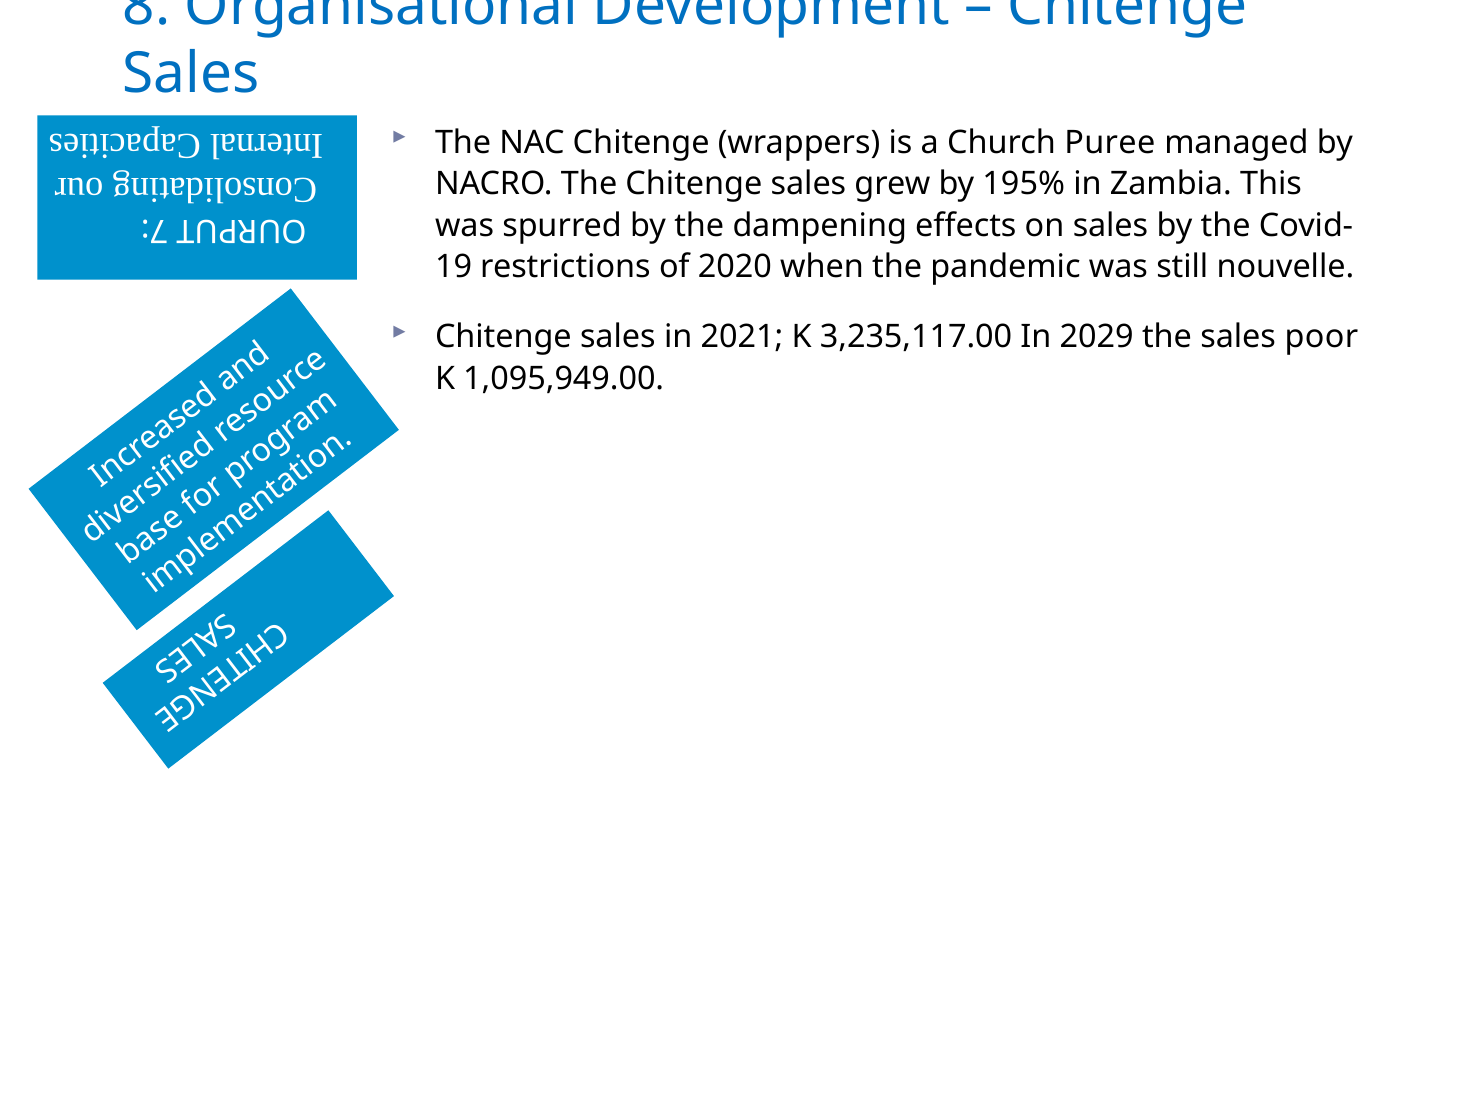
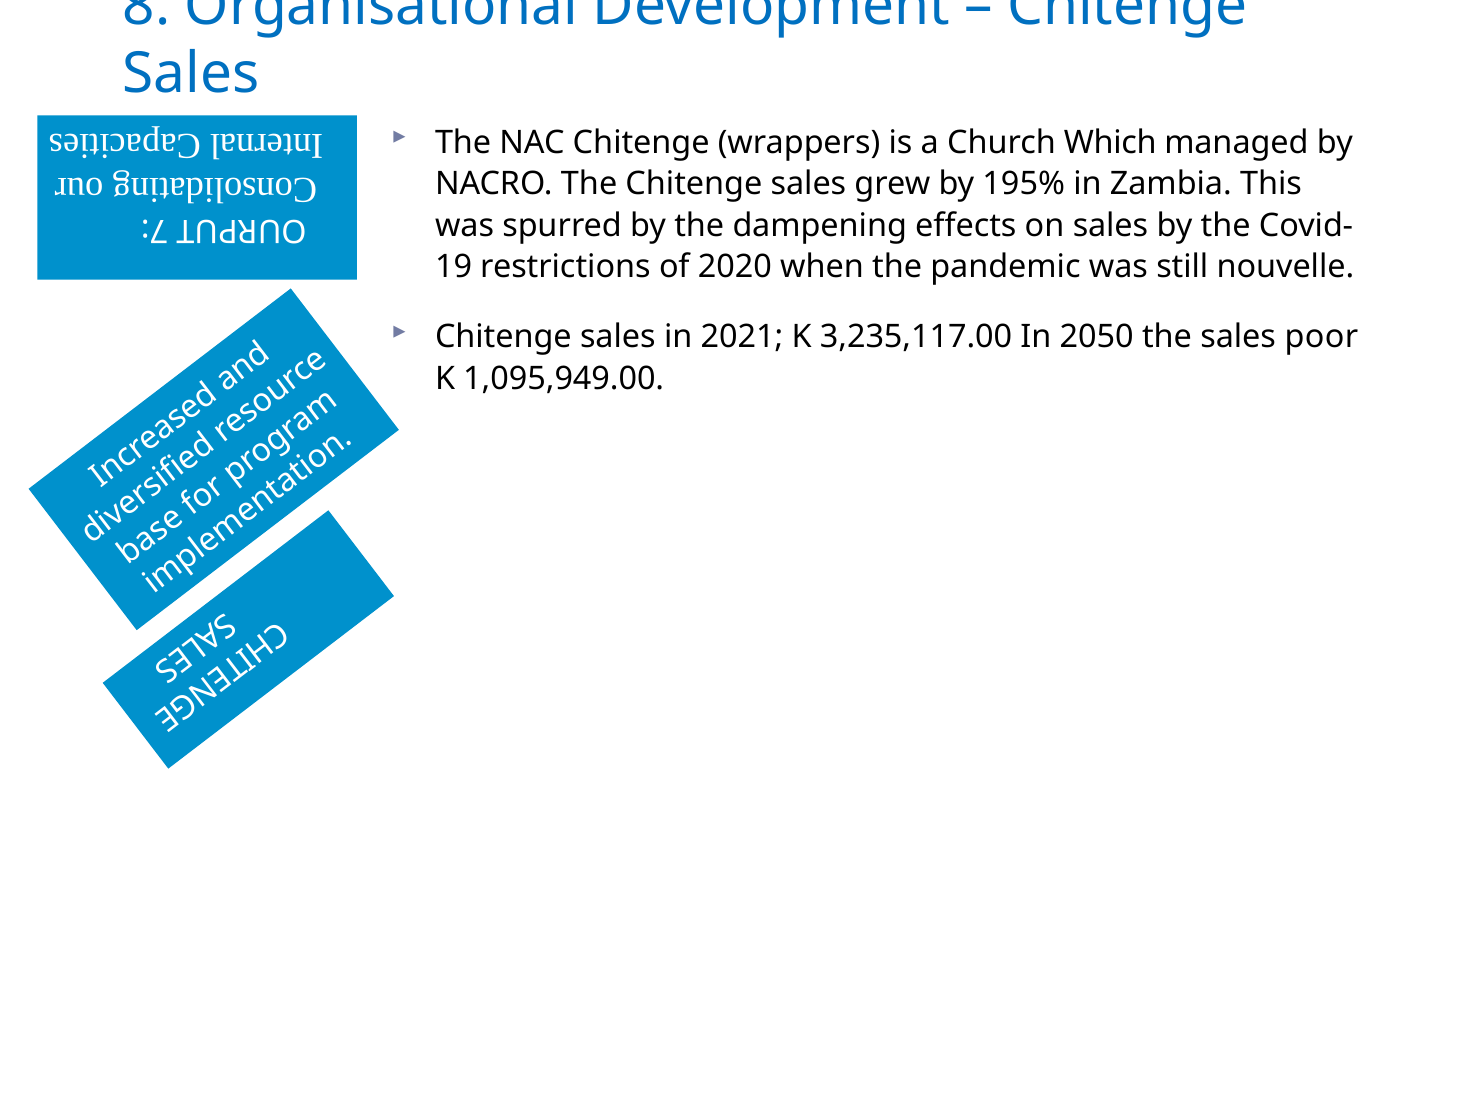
Puree: Puree -> Which
2029: 2029 -> 2050
